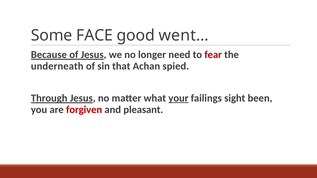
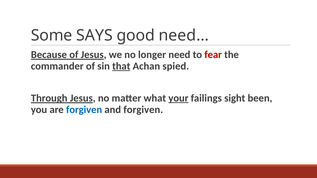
FACE: FACE -> SAYS
went…: went… -> need…
underneath: underneath -> commander
that underline: none -> present
forgiven at (84, 110) colour: red -> blue
and pleasant: pleasant -> forgiven
